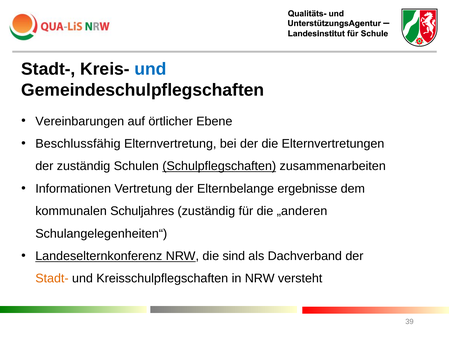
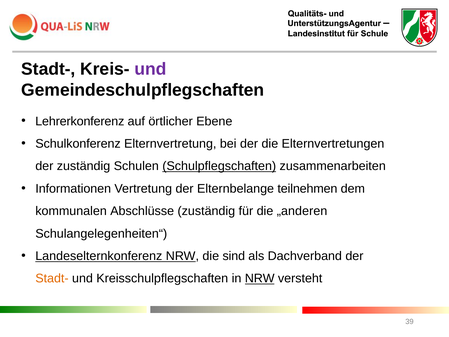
und at (150, 69) colour: blue -> purple
Vereinbarungen: Vereinbarungen -> Lehrerkonferenz
Beschlussfähig: Beschlussfähig -> Schulkonferenz
ergebnisse: ergebnisse -> teilnehmen
Schuljahres: Schuljahres -> Abschlüsse
NRW at (260, 278) underline: none -> present
